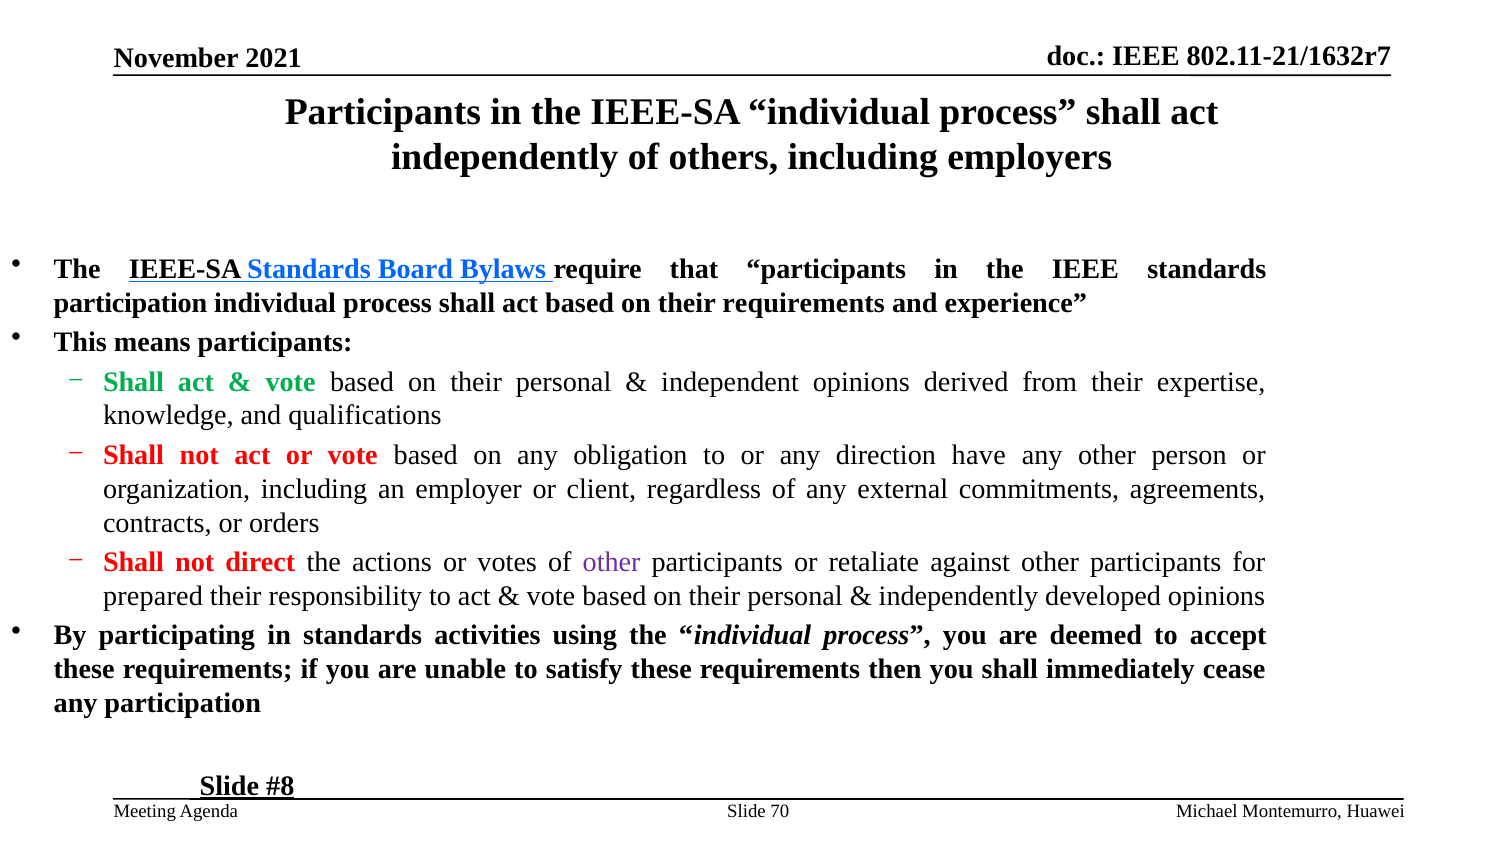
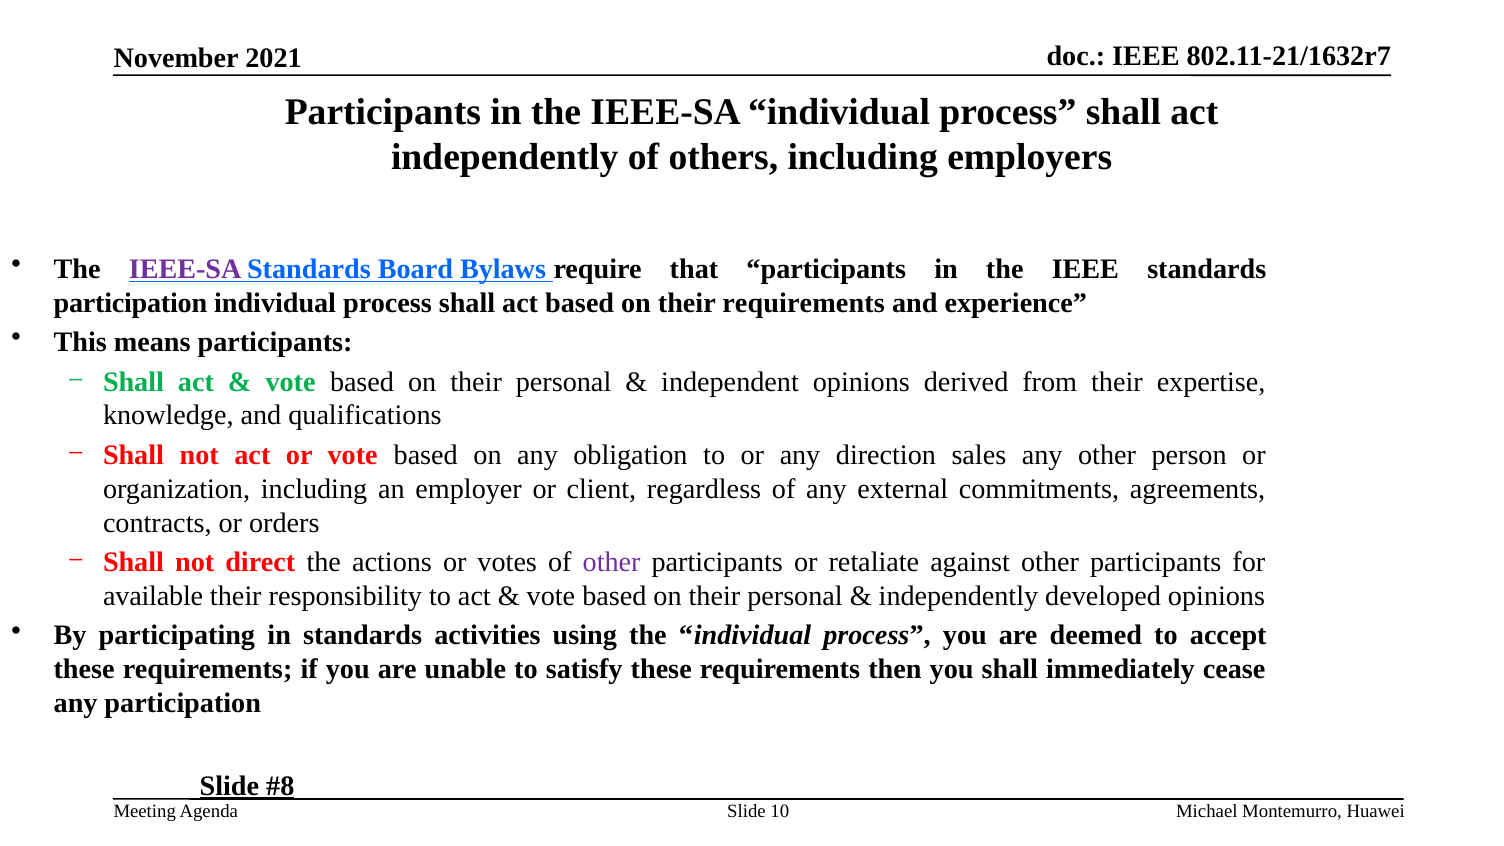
IEEE-SA at (185, 269) colour: black -> purple
have: have -> sales
prepared: prepared -> available
70: 70 -> 10
